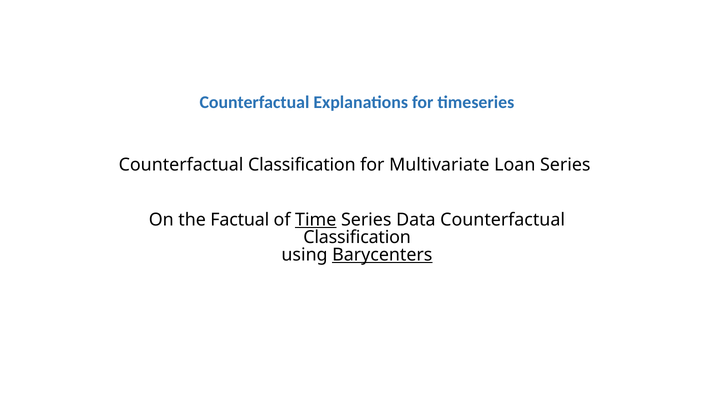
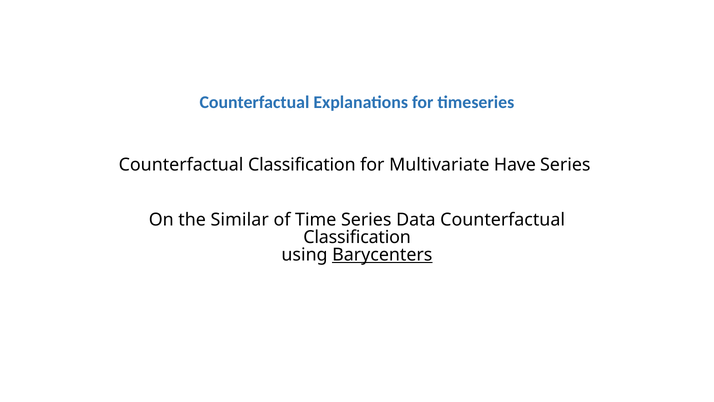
Loan: Loan -> Have
Factual: Factual -> Similar
Time underline: present -> none
